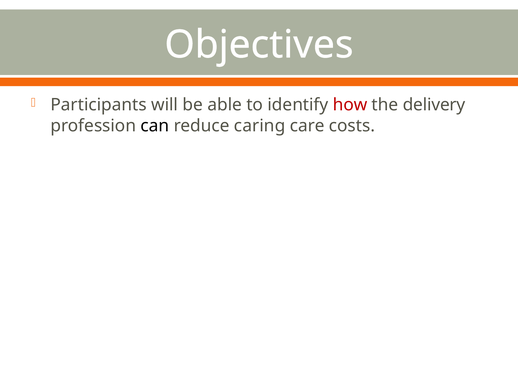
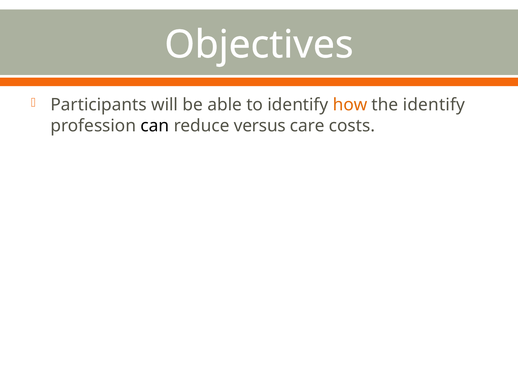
how colour: red -> orange
the delivery: delivery -> identify
caring: caring -> versus
